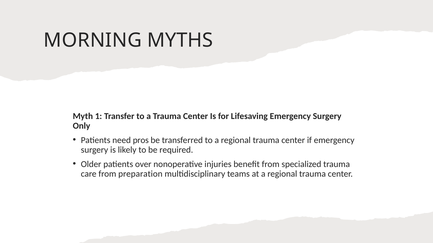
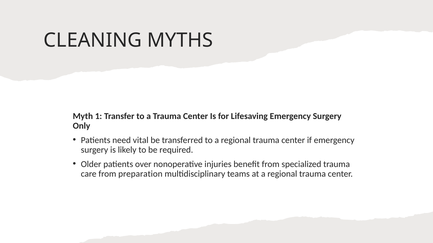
MORNING: MORNING -> CLEANING
pros: pros -> vital
